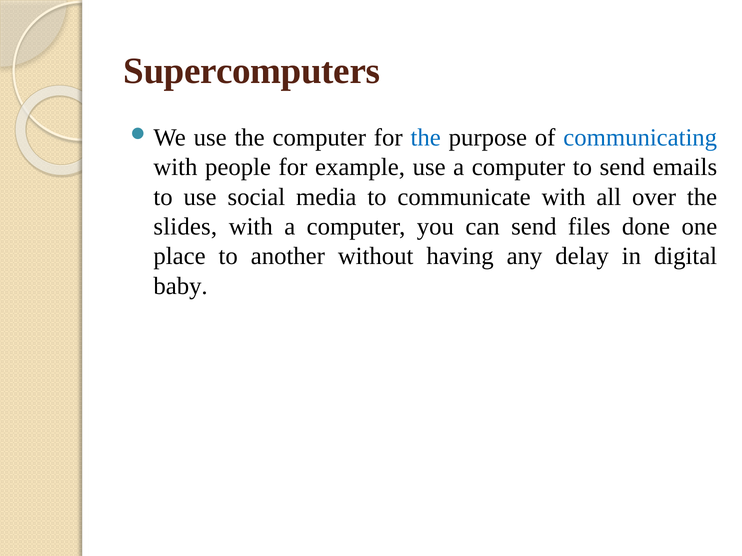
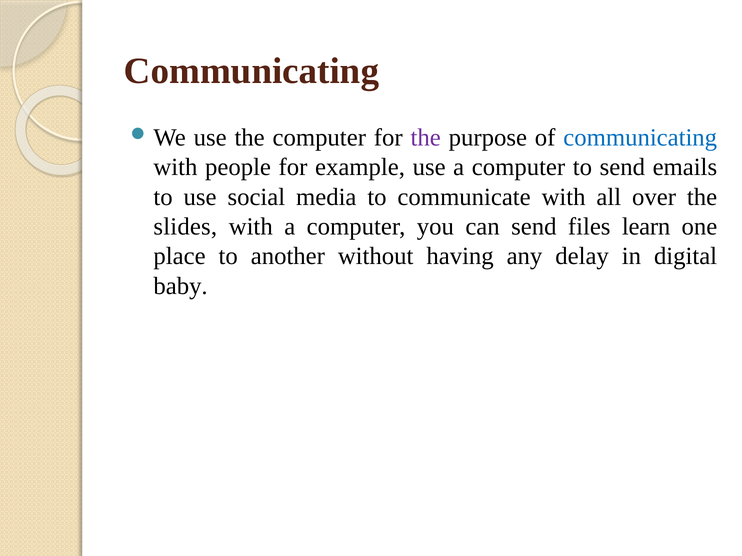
Supercomputers at (252, 71): Supercomputers -> Communicating
the at (426, 138) colour: blue -> purple
done: done -> learn
